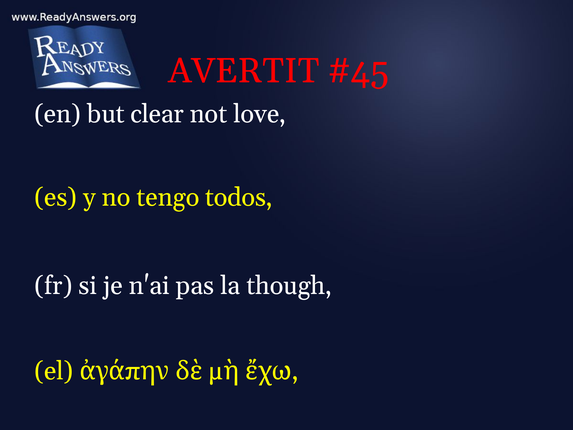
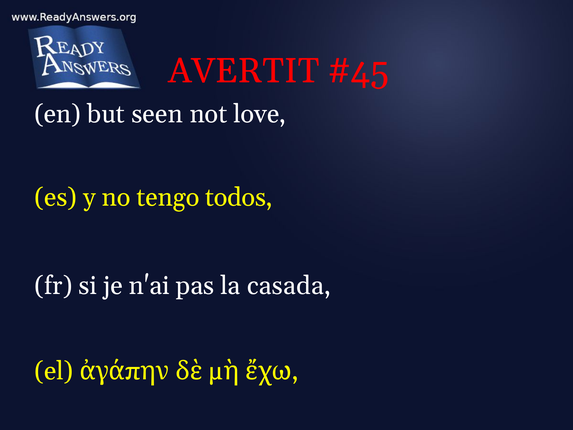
clear: clear -> seen
though: though -> casada
